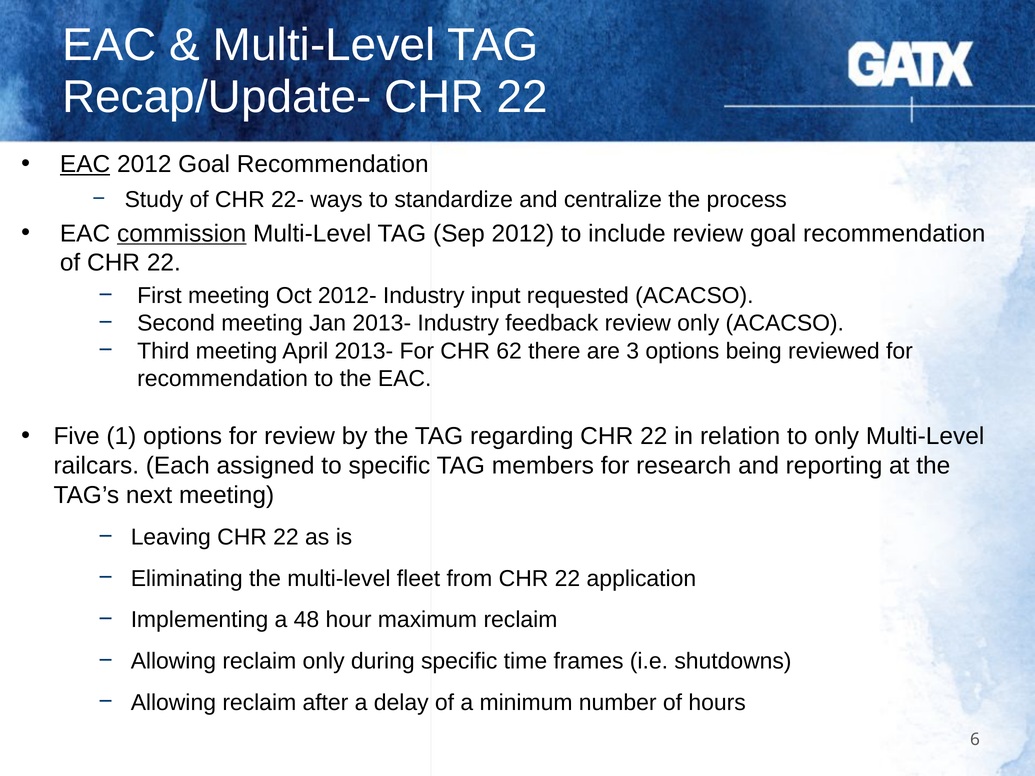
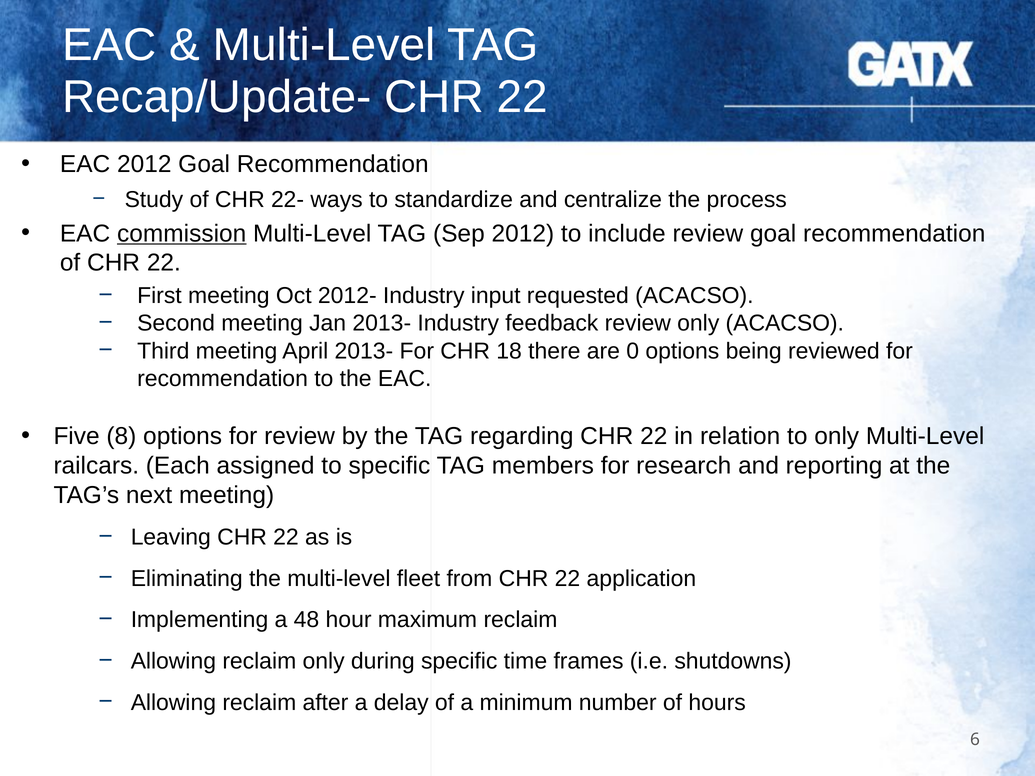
EAC at (85, 164) underline: present -> none
62: 62 -> 18
3: 3 -> 0
1: 1 -> 8
